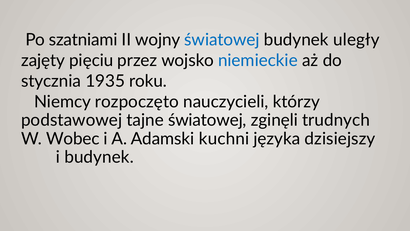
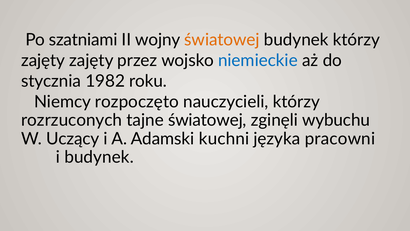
światowej at (222, 40) colour: blue -> orange
budynek uległy: uległy -> którzy
zajęty pięciu: pięciu -> zajęty
1935: 1935 -> 1982
podstawowej: podstawowej -> rozrzuconych
trudnych: trudnych -> wybuchu
Wobec: Wobec -> Uczący
dzisiejszy: dzisiejszy -> pracowni
